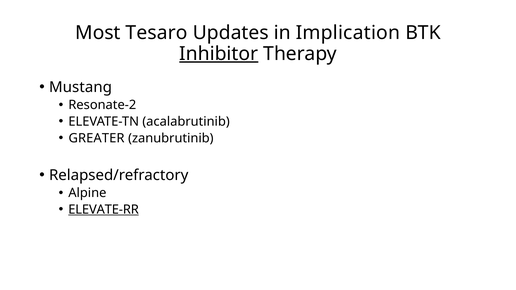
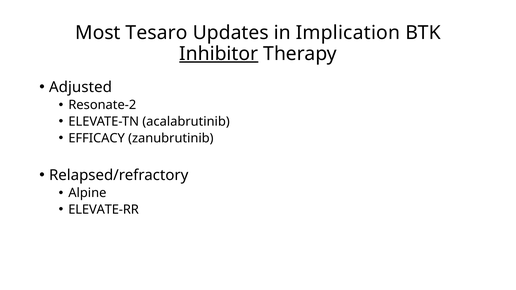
Mustang: Mustang -> Adjusted
GREATER: GREATER -> EFFICACY
ELEVATE-RR underline: present -> none
